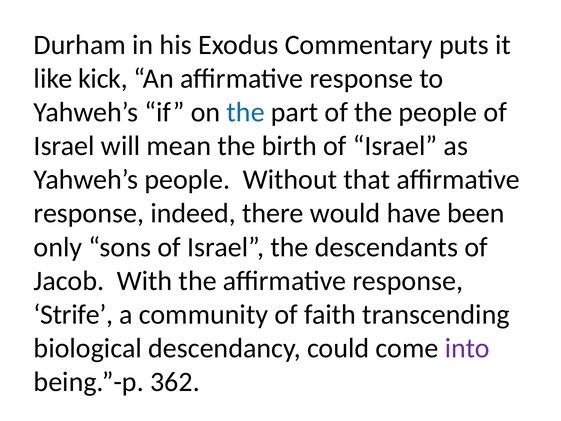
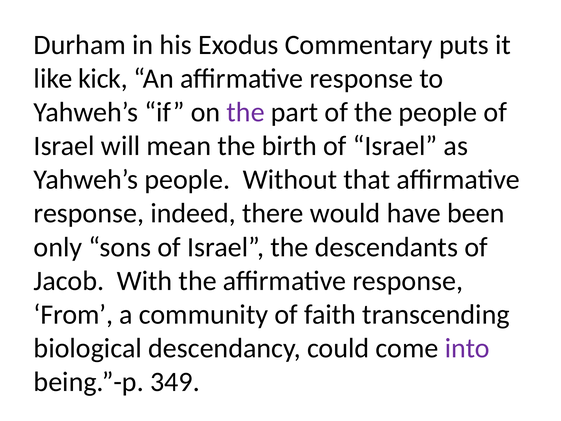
the at (246, 112) colour: blue -> purple
Strife: Strife -> From
362: 362 -> 349
